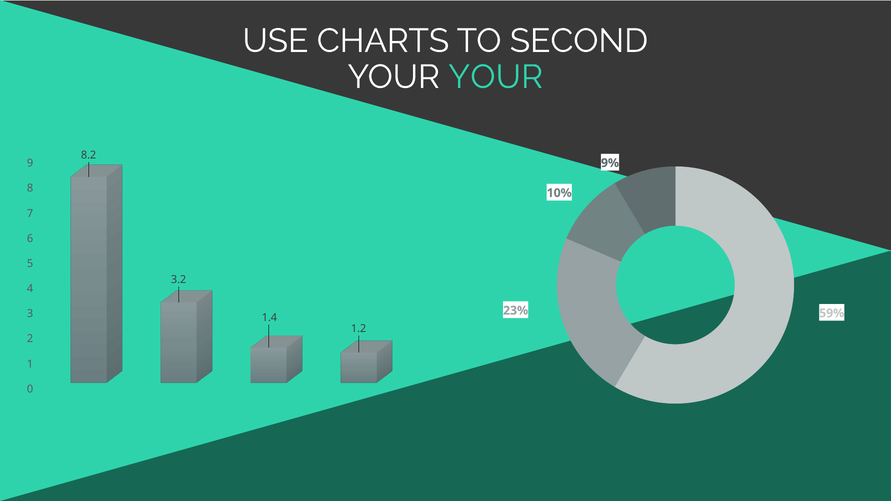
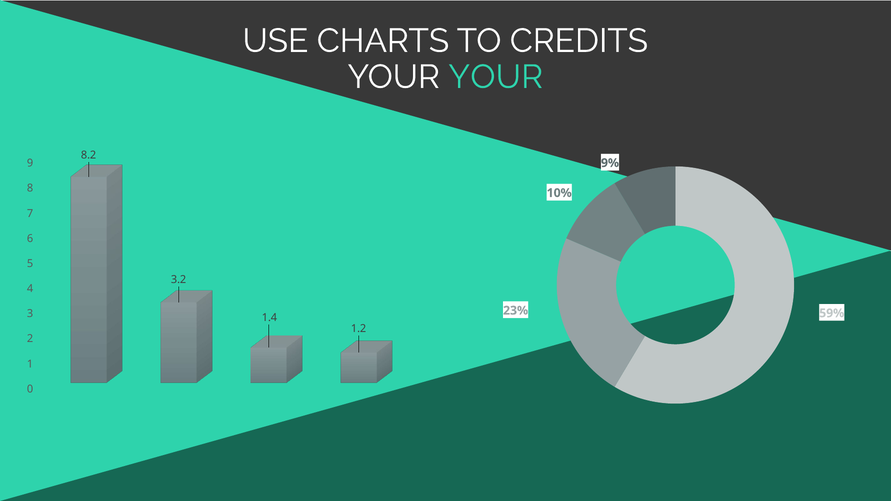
SECOND: SECOND -> CREDITS
